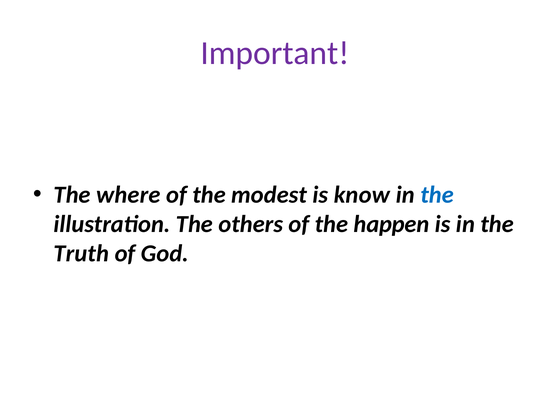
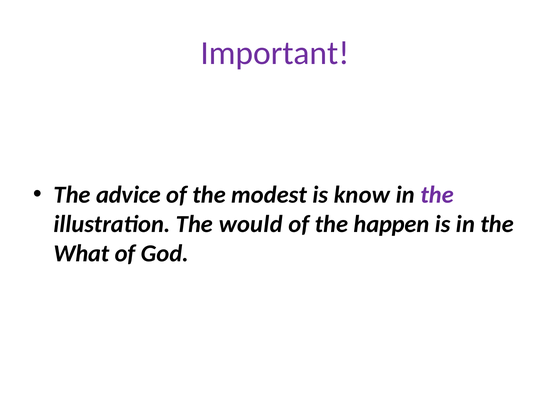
where: where -> advice
the at (437, 195) colour: blue -> purple
others: others -> would
Truth: Truth -> What
